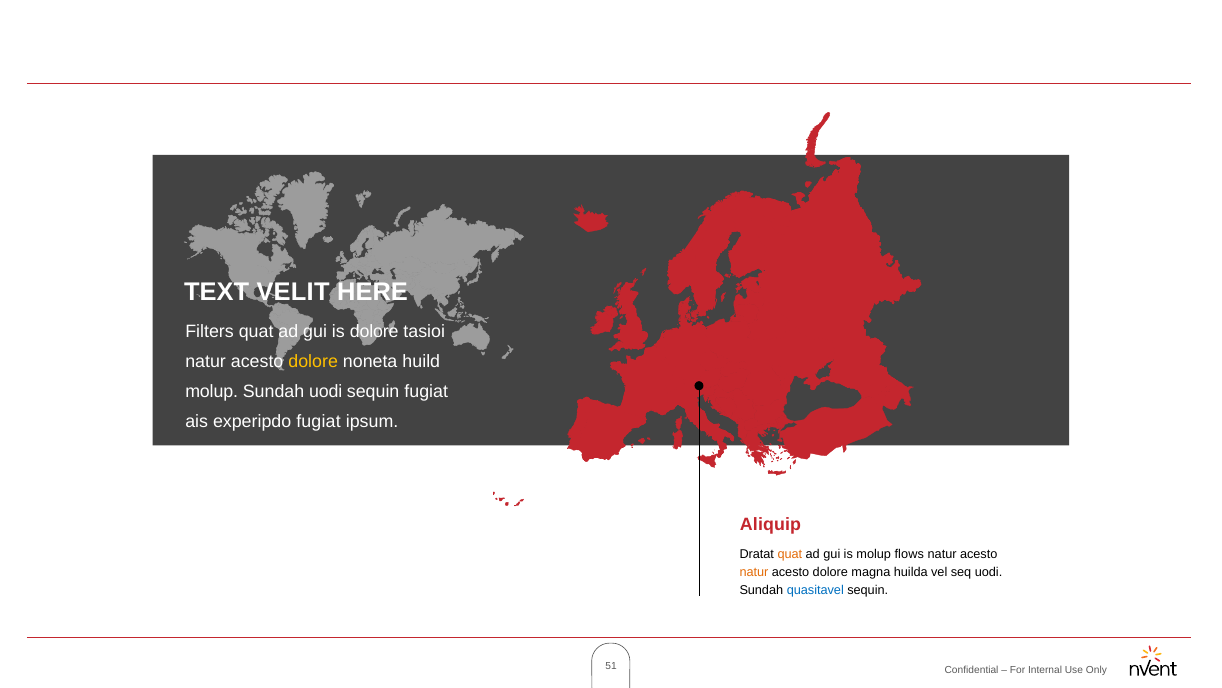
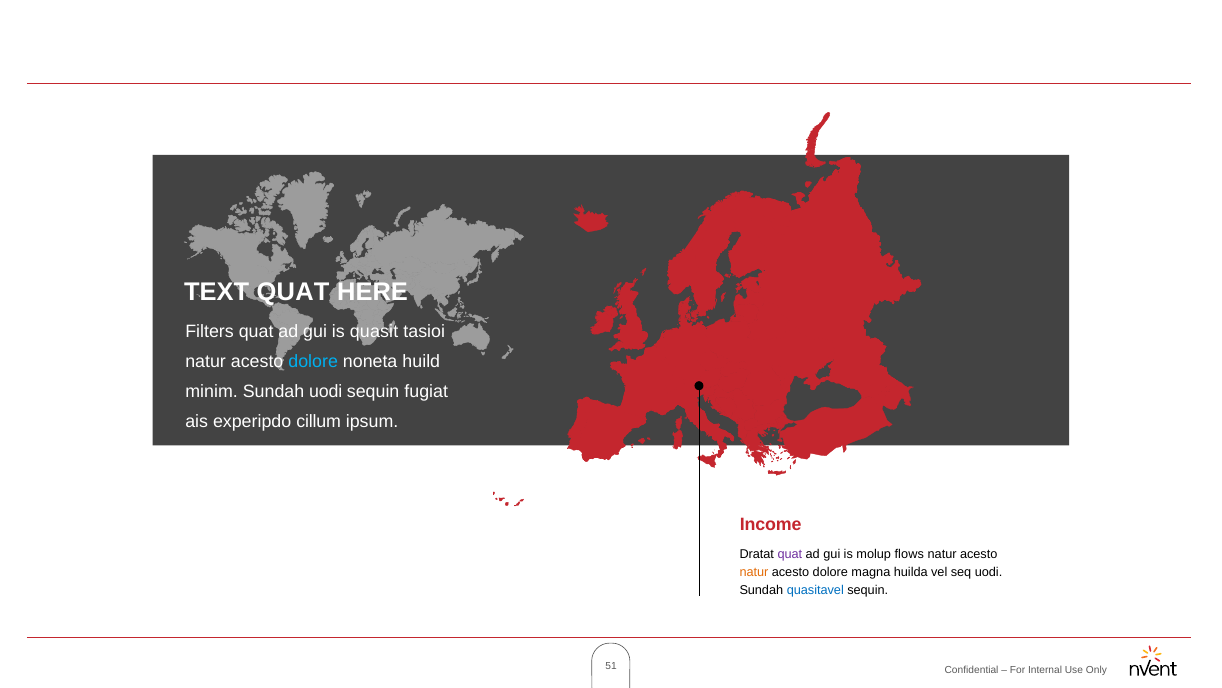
TEXT VELIT: VELIT -> QUAT
is dolore: dolore -> quasit
dolore at (313, 361) colour: yellow -> light blue
molup at (212, 391): molup -> minim
experipdo fugiat: fugiat -> cillum
Aliquip: Aliquip -> Income
quat at (790, 553) colour: orange -> purple
